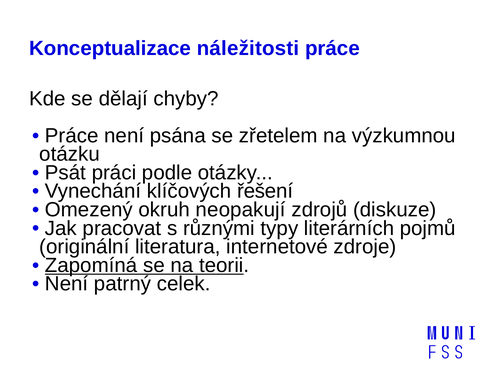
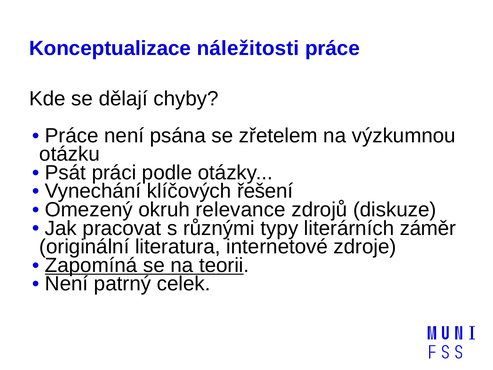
neopakují: neopakují -> relevance
pojmů: pojmů -> záměr
